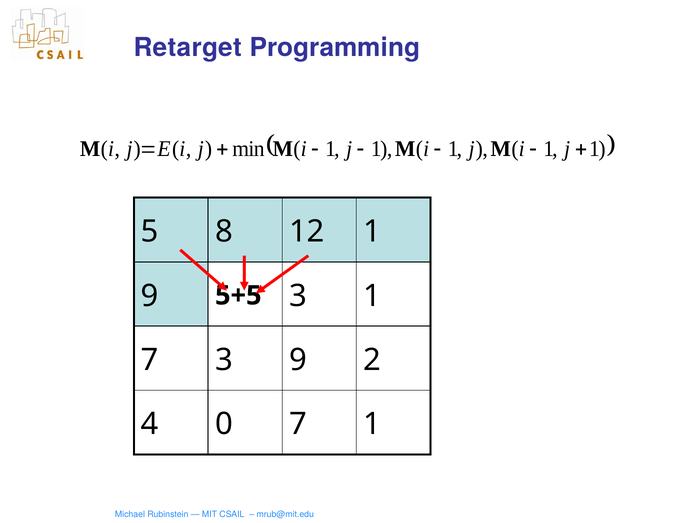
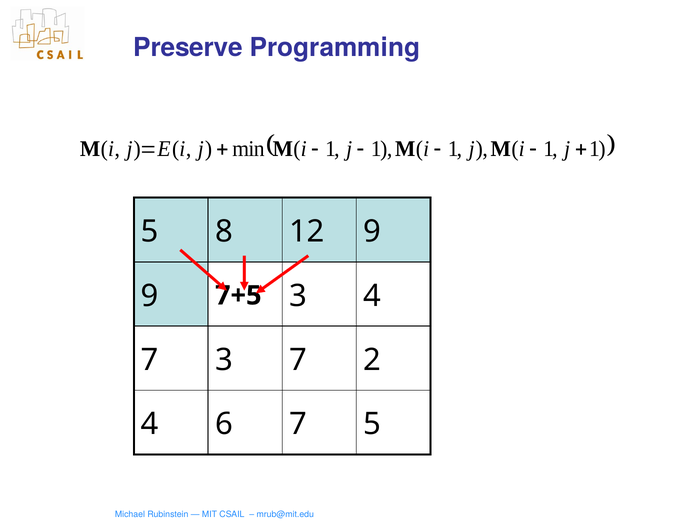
Retarget: Retarget -> Preserve
12 1: 1 -> 9
5+5: 5+5 -> 7+5
1 at (372, 296): 1 -> 4
3 9: 9 -> 7
0: 0 -> 6
7 1: 1 -> 5
